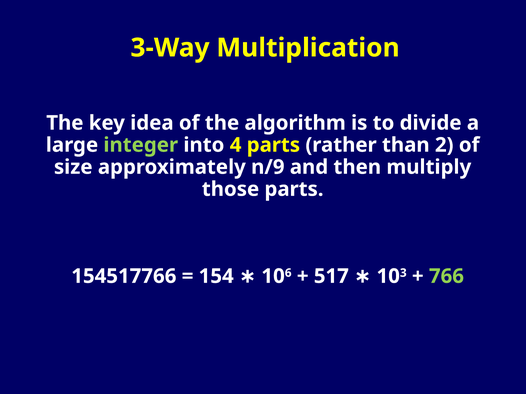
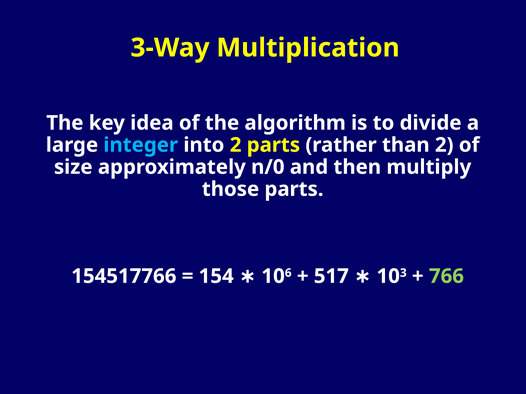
integer colour: light green -> light blue
into 4: 4 -> 2
n/9: n/9 -> n/0
